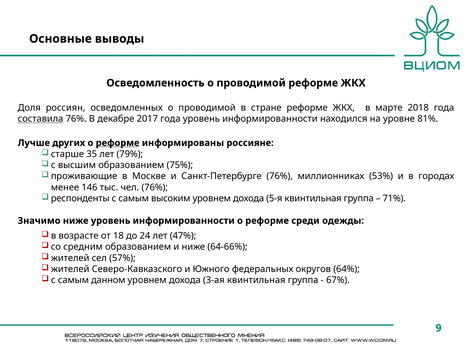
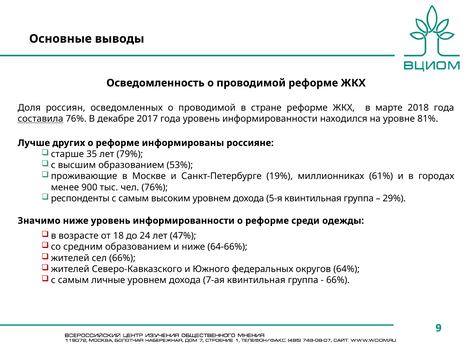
реформе at (118, 143) underline: present -> none
75%: 75% -> 53%
Санкт-Петербурге 76%: 76% -> 19%
53%: 53% -> 61%
146: 146 -> 900
71%: 71% -> 29%
сел 57%: 57% -> 66%
данном: данном -> личные
3-ая: 3-ая -> 7-ая
67% at (338, 280): 67% -> 66%
